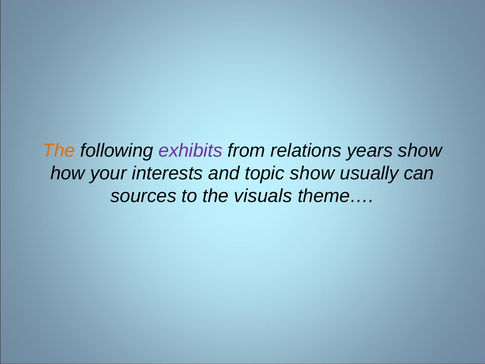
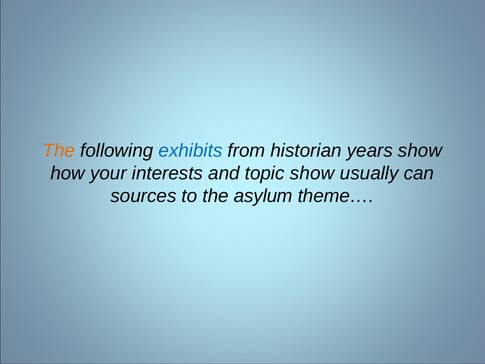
exhibits colour: purple -> blue
relations: relations -> historian
visuals: visuals -> asylum
